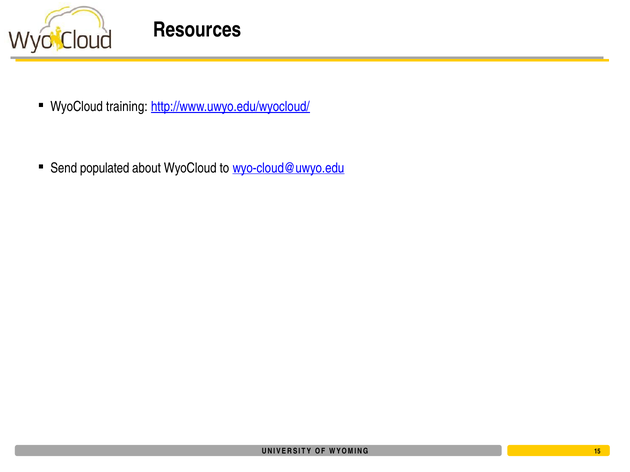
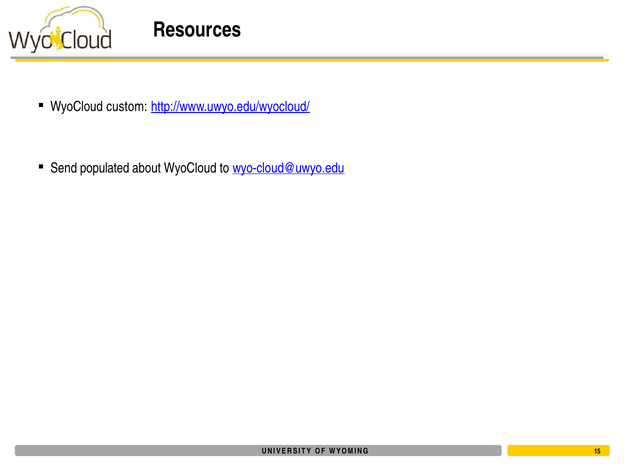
training: training -> custom
